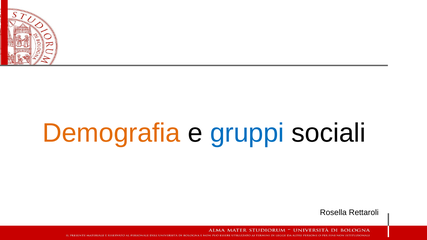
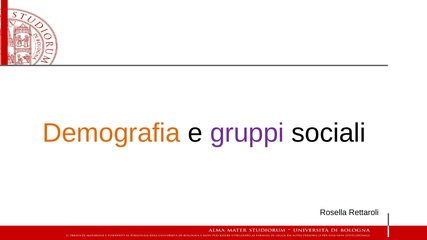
gruppi colour: blue -> purple
